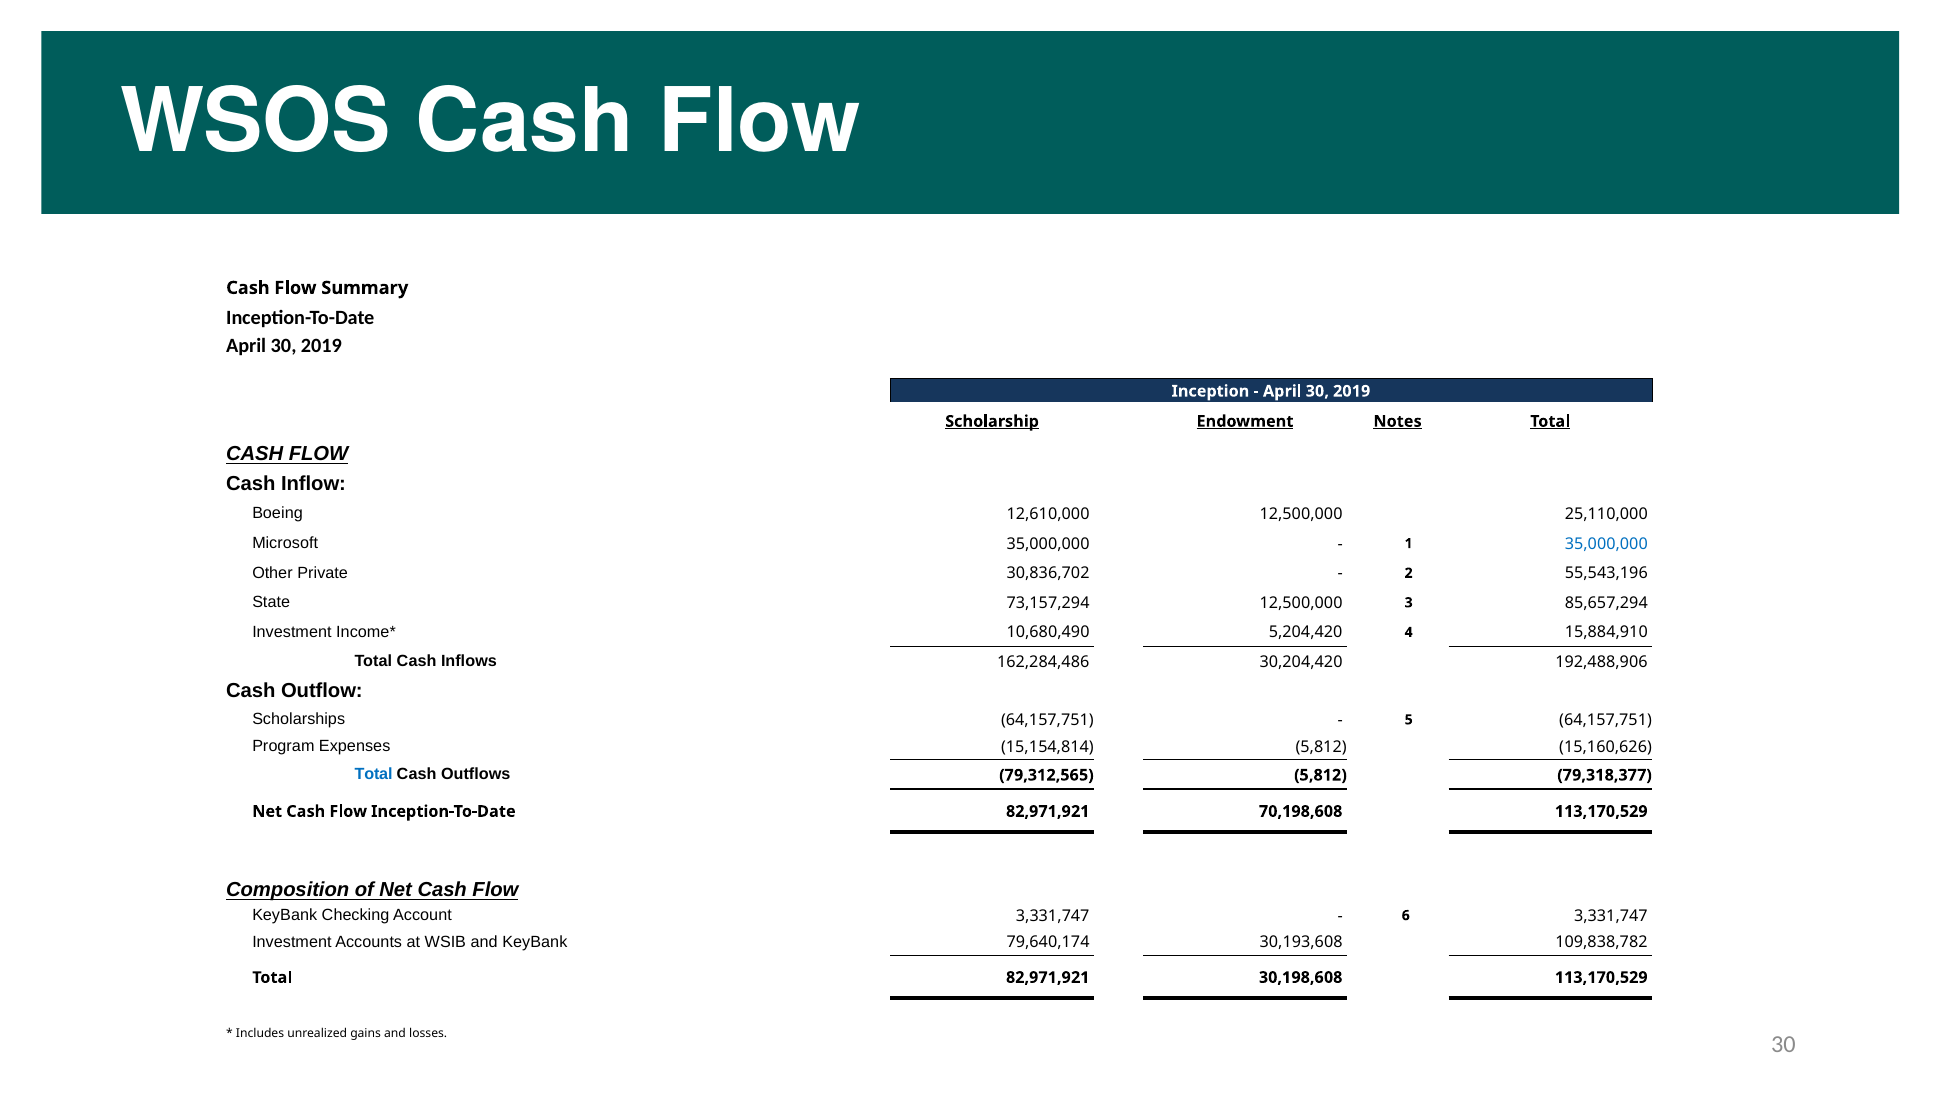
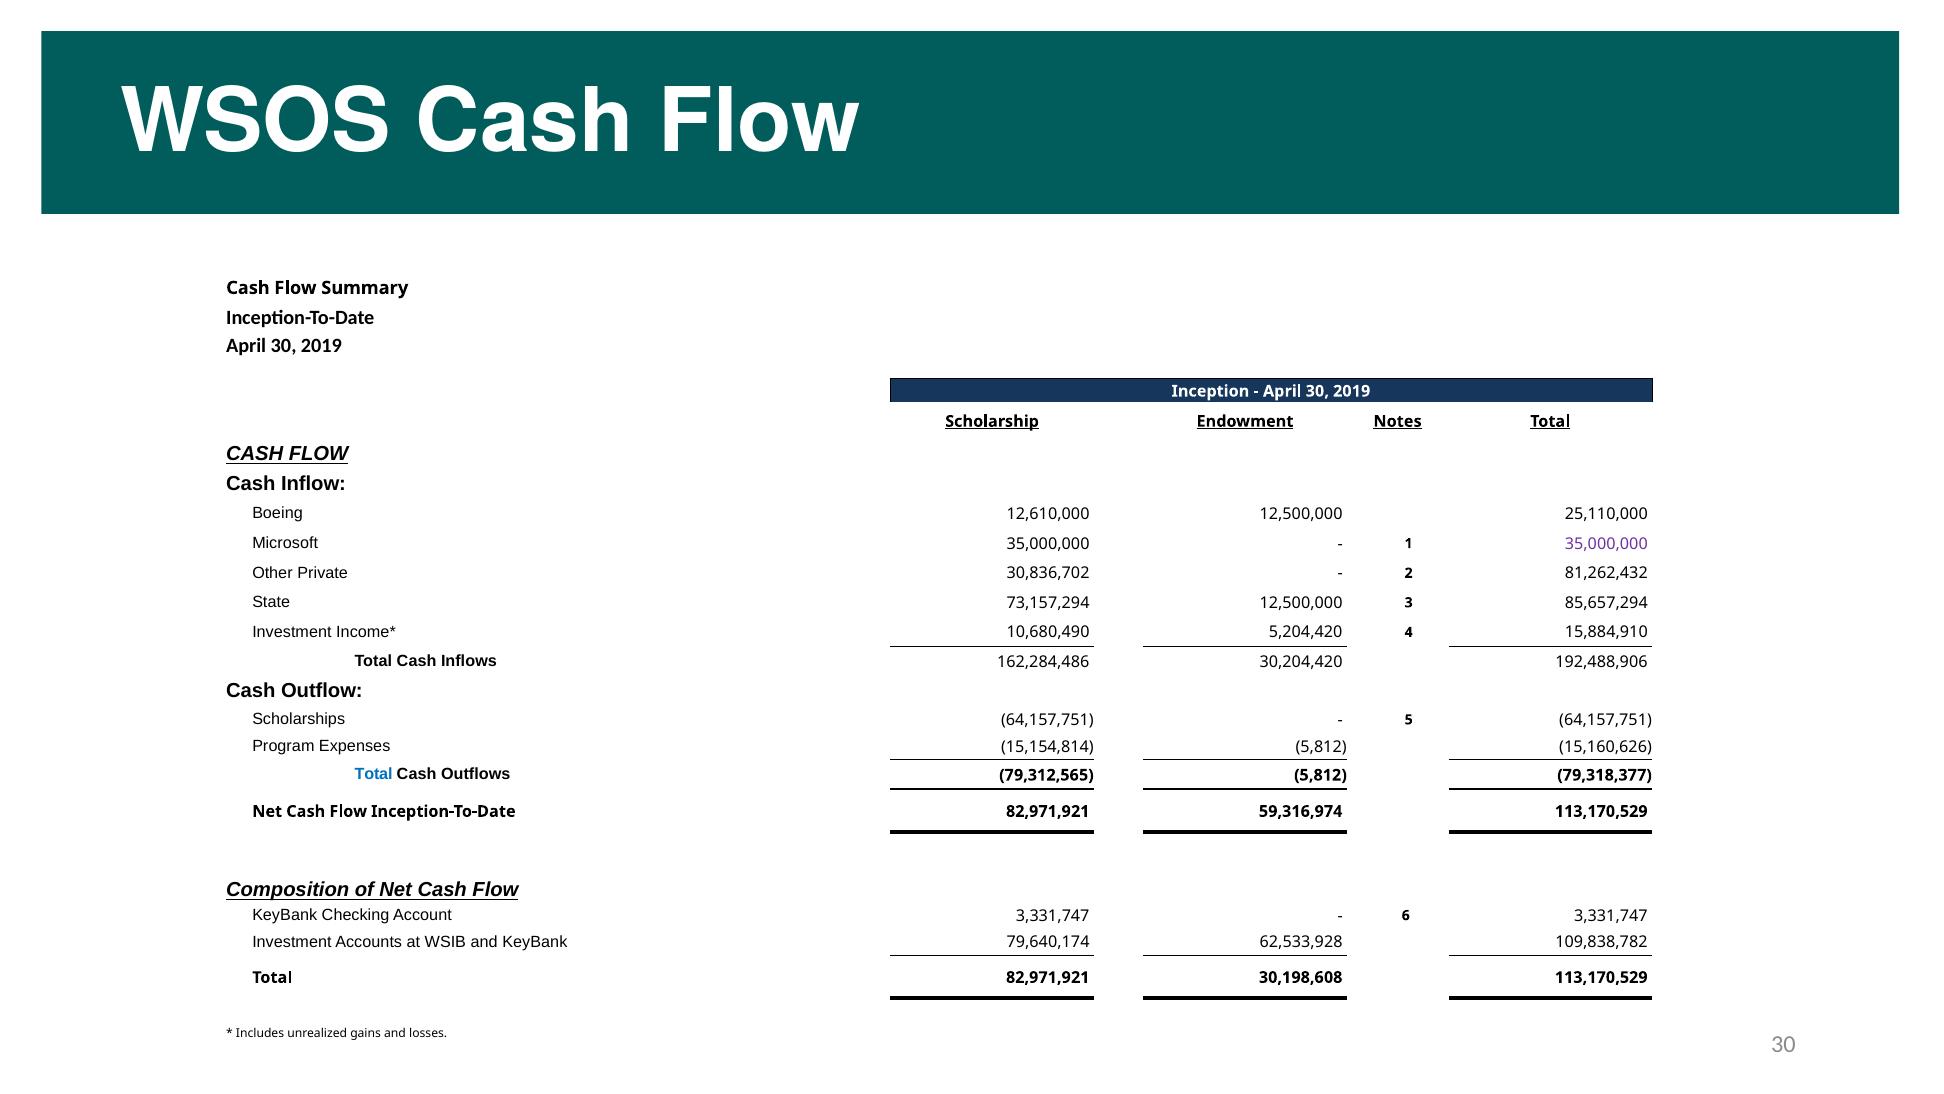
35,000,000 at (1606, 543) colour: blue -> purple
55,543,196: 55,543,196 -> 81,262,432
70,198,608: 70,198,608 -> 59,316,974
30,193,608: 30,193,608 -> 62,533,928
